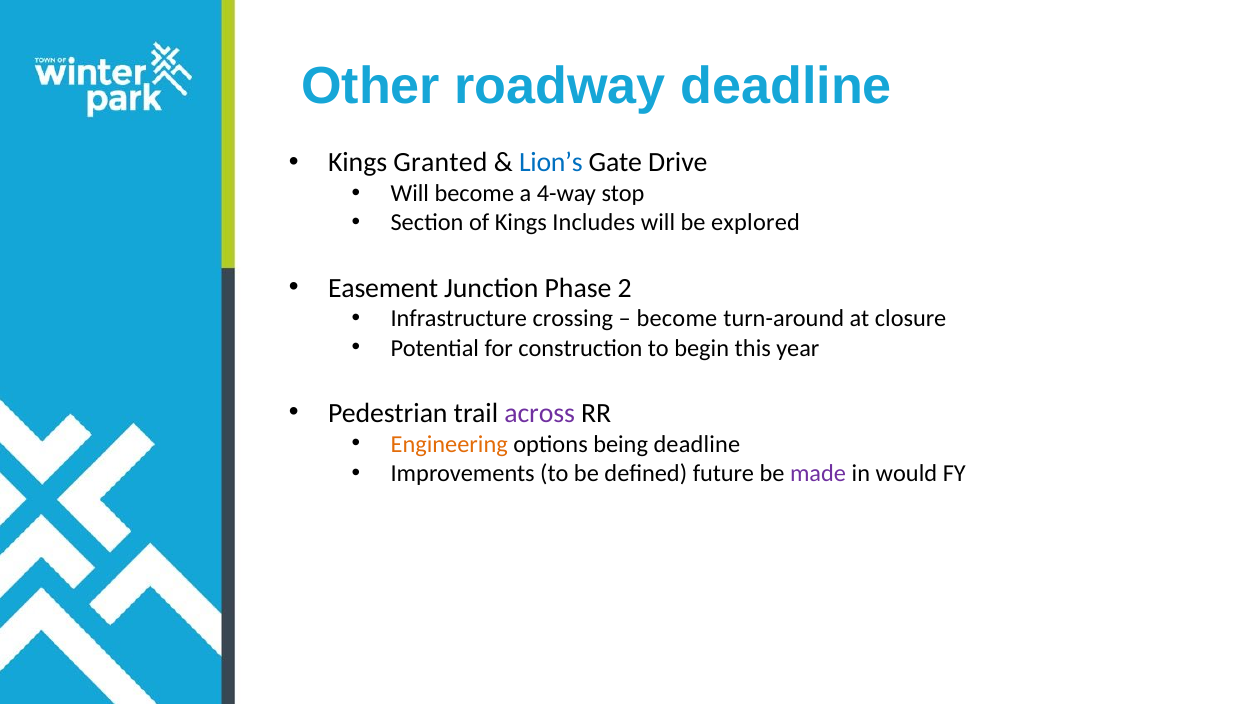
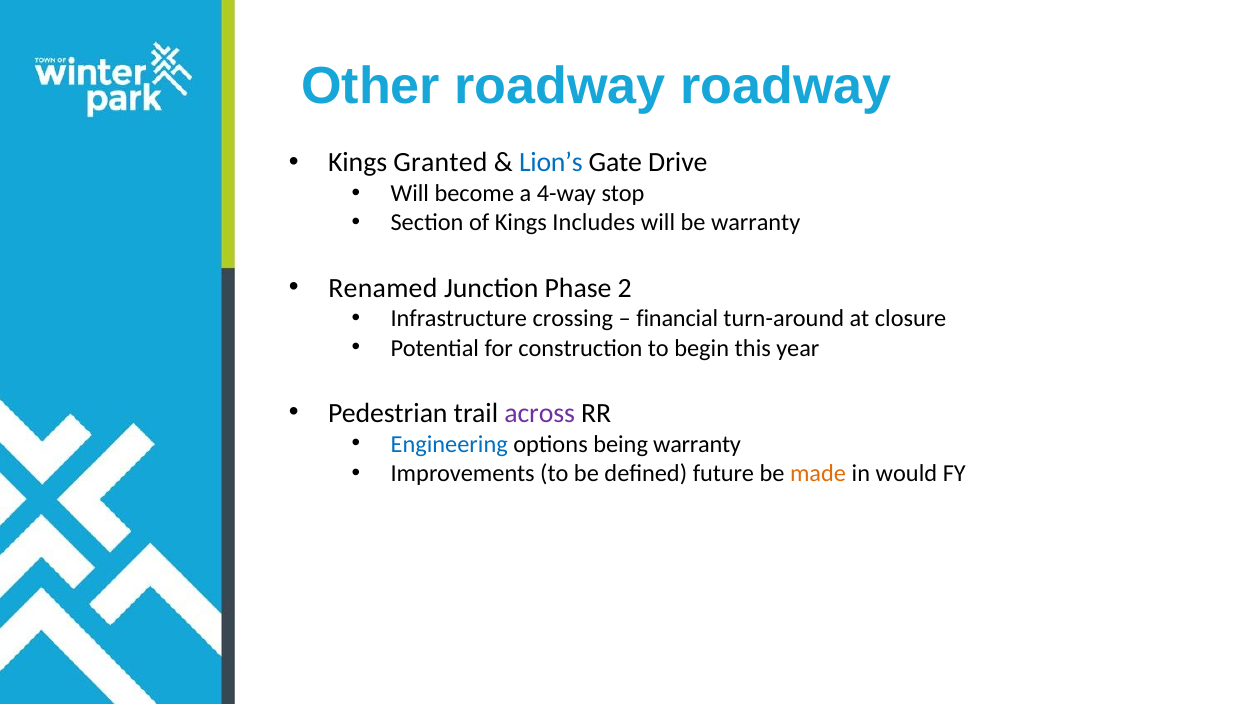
roadway deadline: deadline -> roadway
be explored: explored -> warranty
Easement: Easement -> Renamed
become at (677, 319): become -> financial
Engineering colour: orange -> blue
being deadline: deadline -> warranty
made colour: purple -> orange
